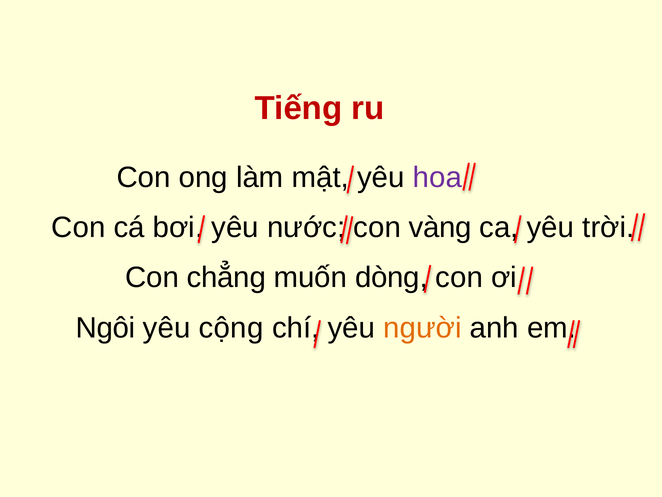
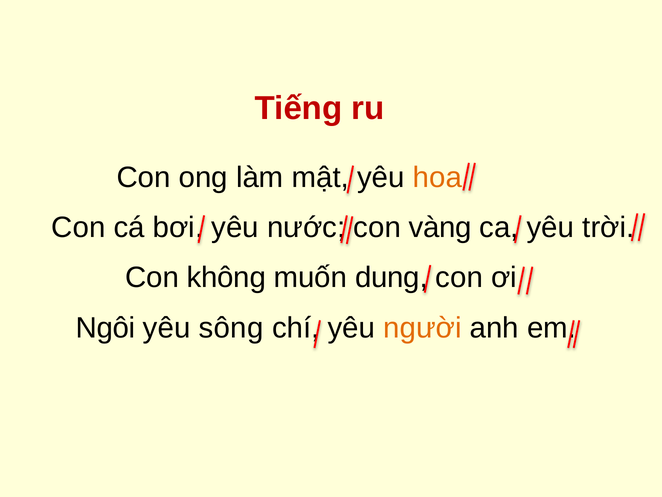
hoa colour: purple -> orange
chẳng: chẳng -> không
dòng: dòng -> dung
cộng: cộng -> sông
